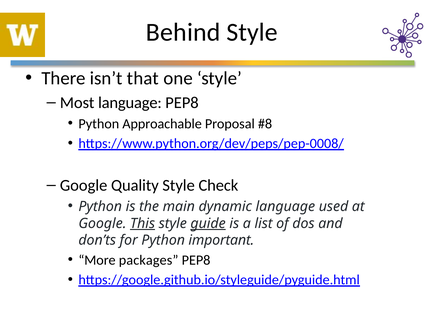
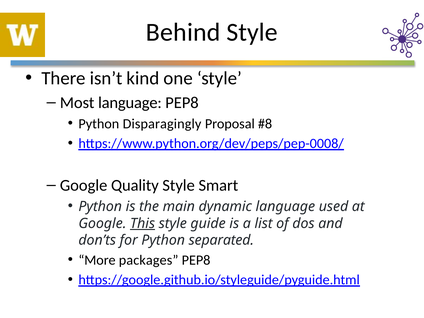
that: that -> kind
Approachable: Approachable -> Disparagingly
Check: Check -> Smart
guide underline: present -> none
important: important -> separated
